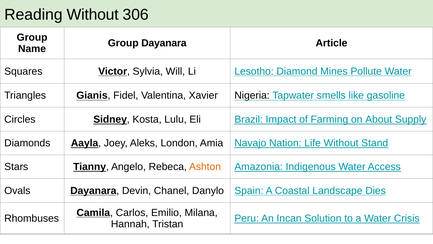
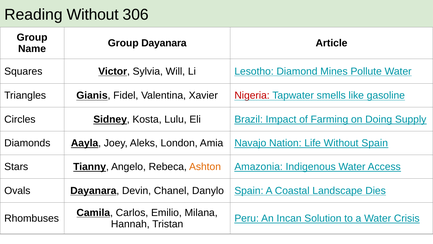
Nigeria colour: black -> red
About: About -> Doing
Without Stand: Stand -> Spain
